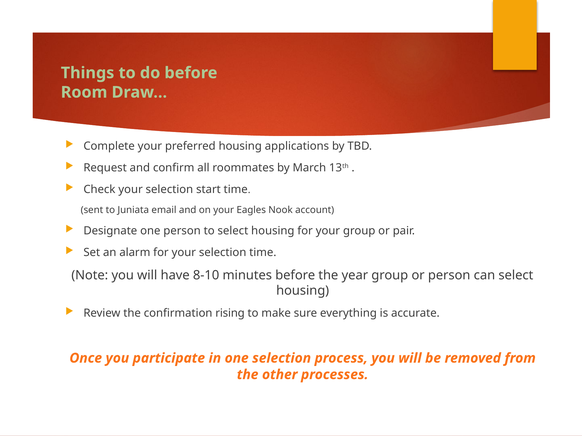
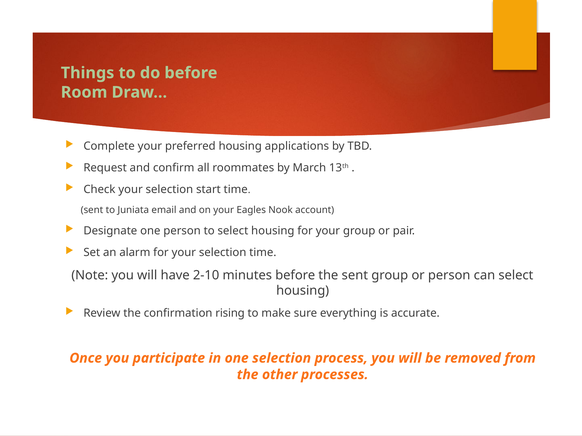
8-10: 8-10 -> 2-10
the year: year -> sent
